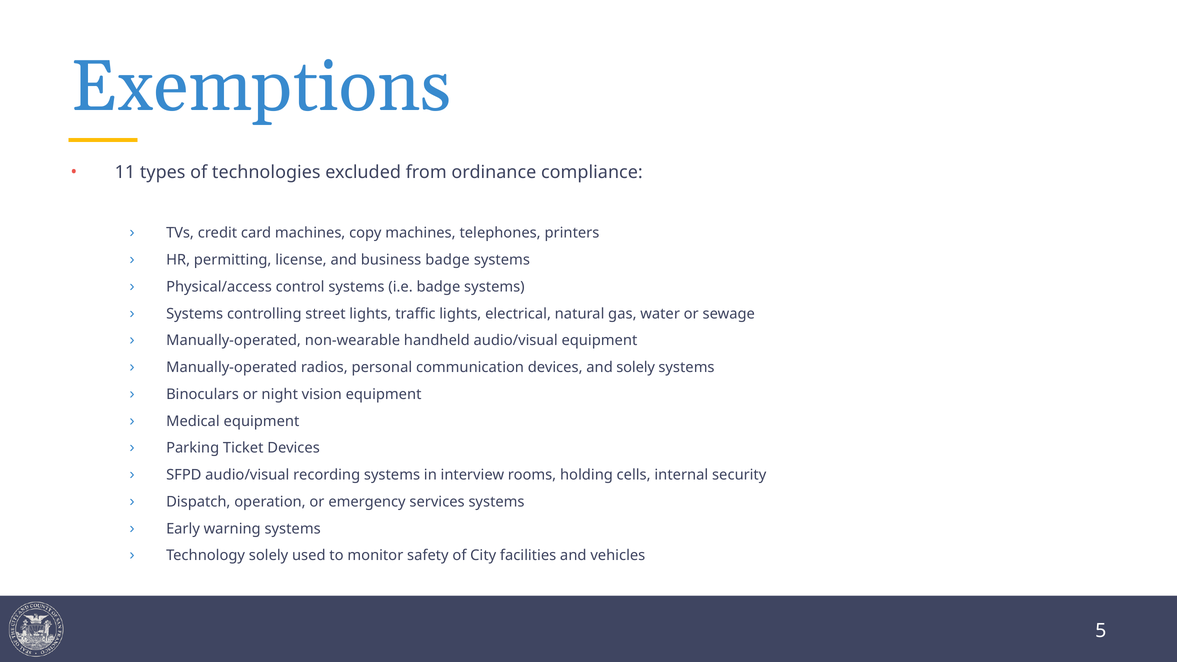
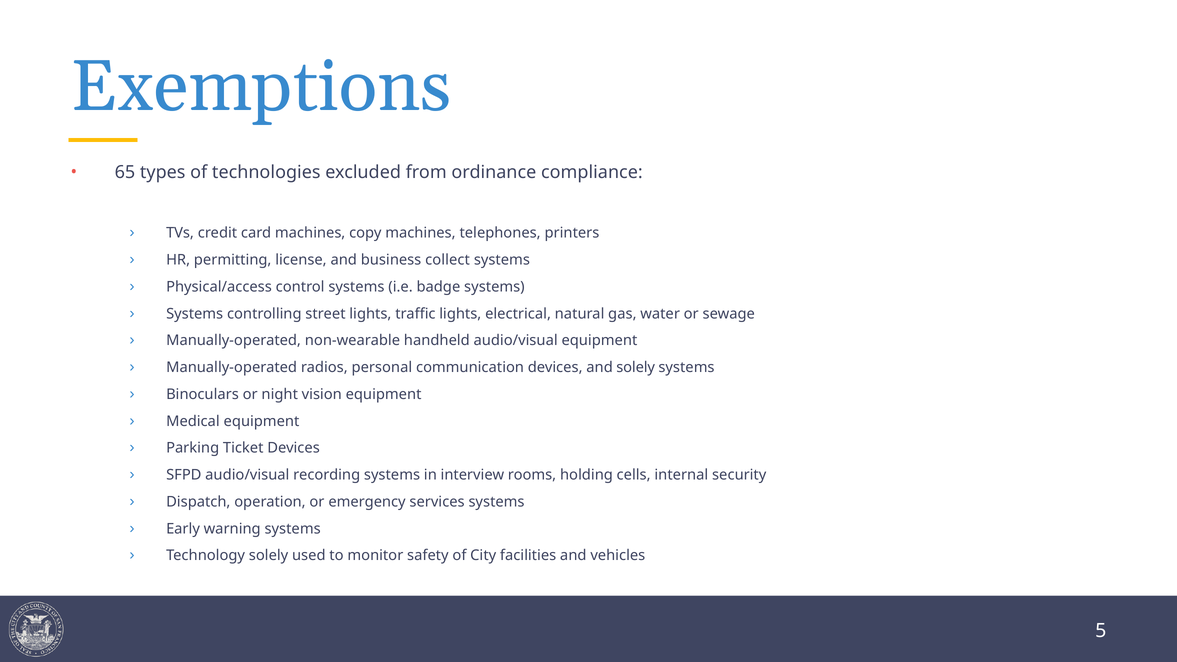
11: 11 -> 65
business badge: badge -> collect
